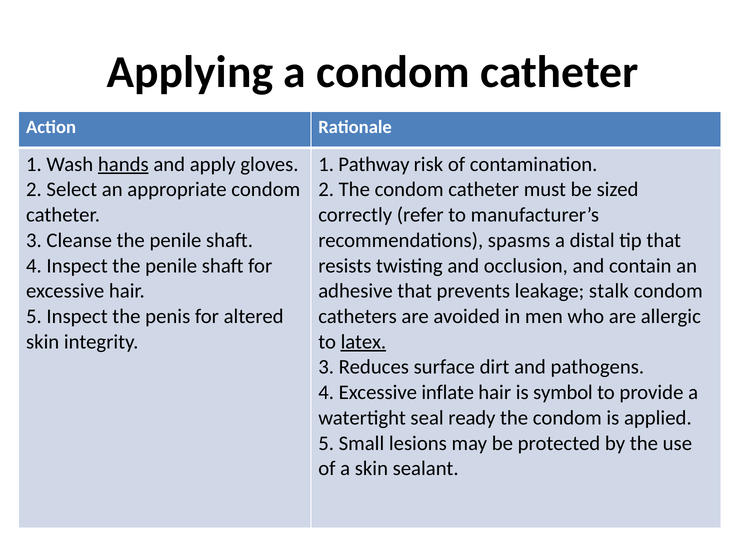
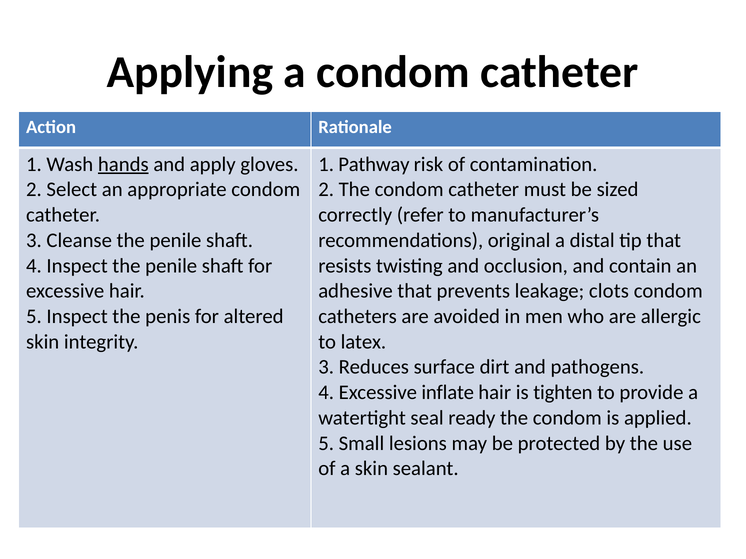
spasms: spasms -> original
stalk: stalk -> clots
latex underline: present -> none
symbol: symbol -> tighten
